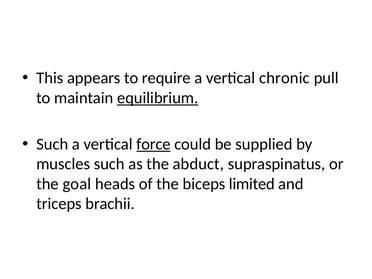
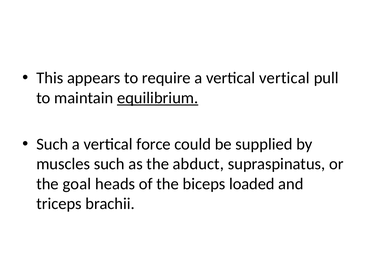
vertical chronic: chronic -> vertical
force underline: present -> none
limited: limited -> loaded
